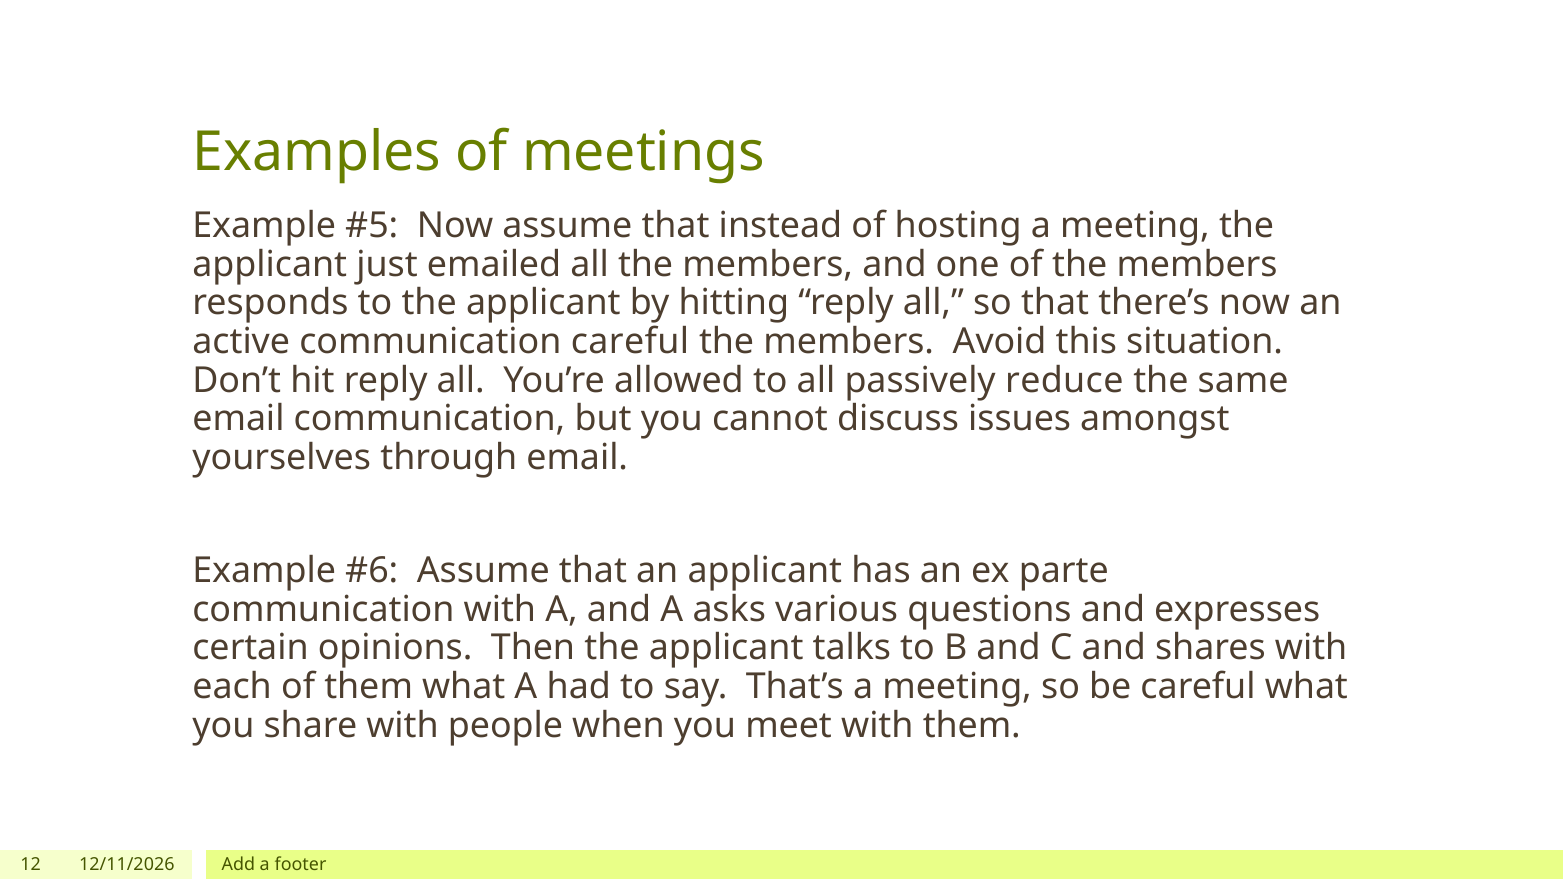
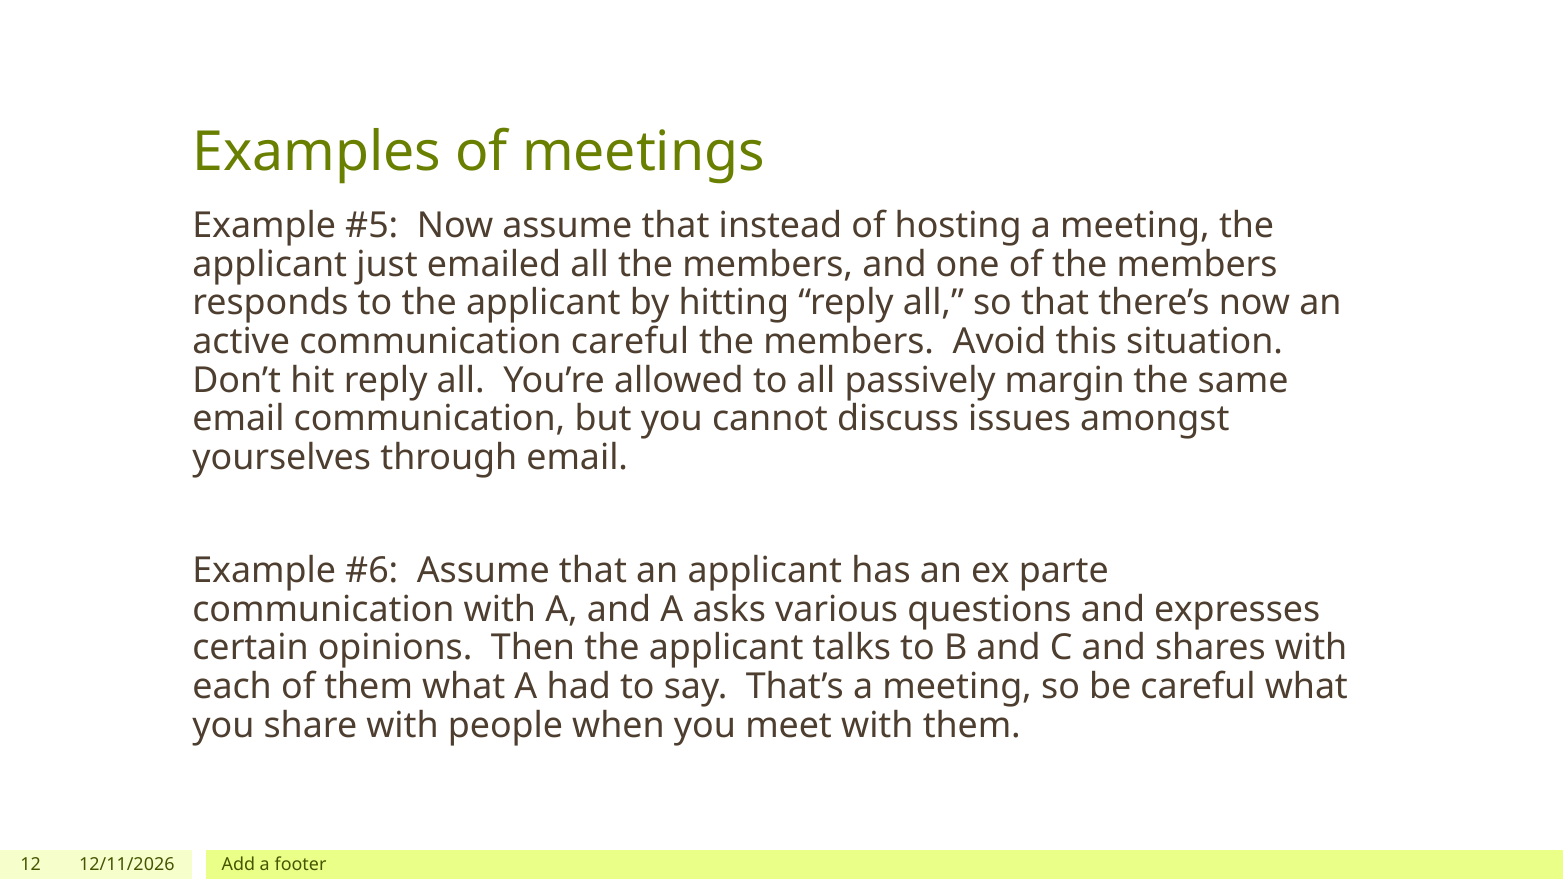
reduce: reduce -> margin
